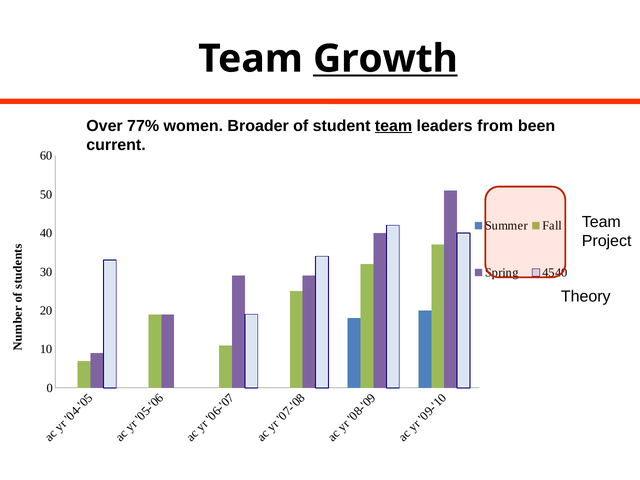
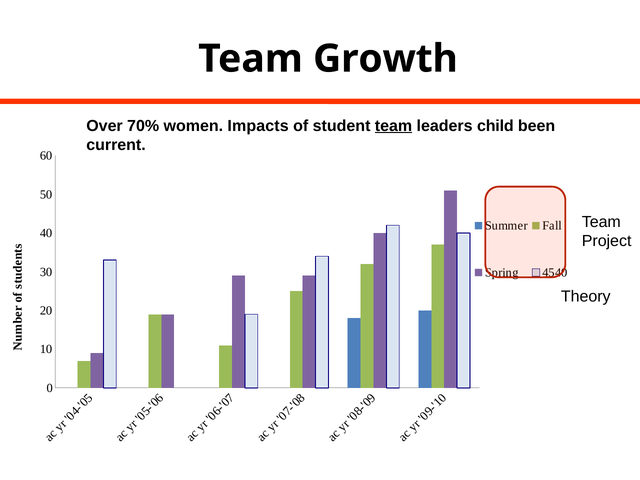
Growth underline: present -> none
77%: 77% -> 70%
Broader: Broader -> Impacts
from: from -> child
